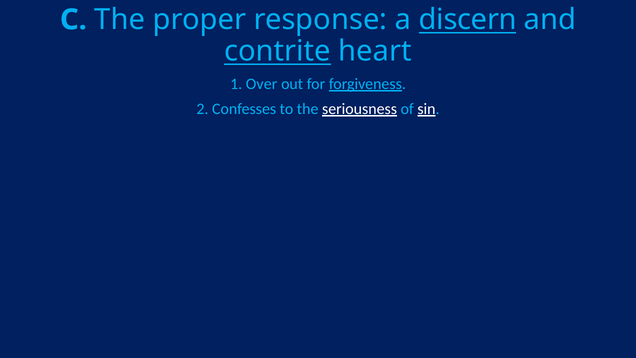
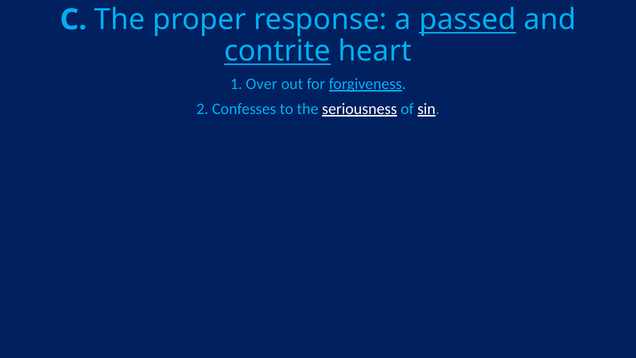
discern: discern -> passed
